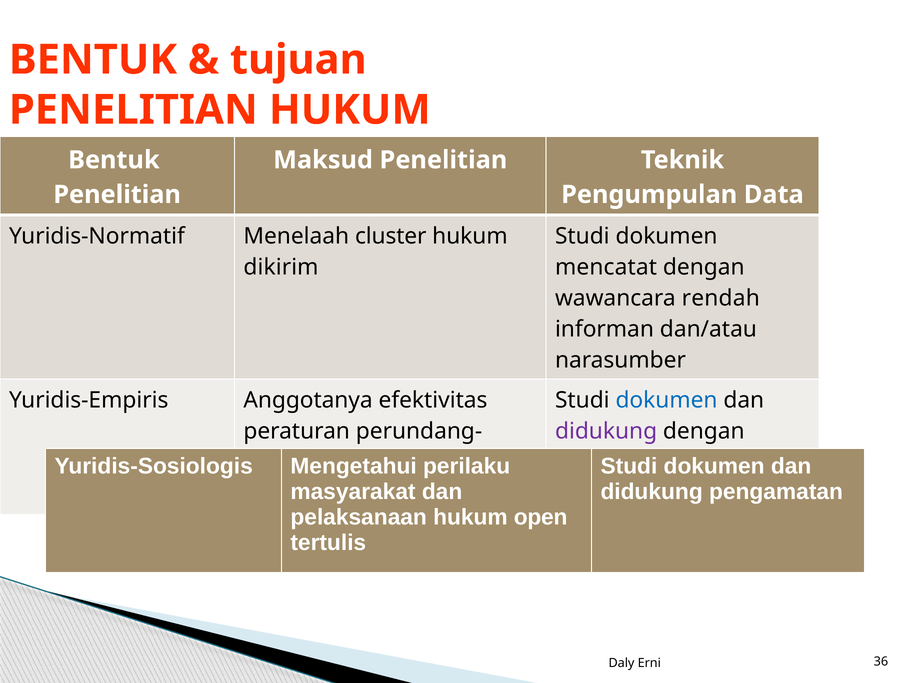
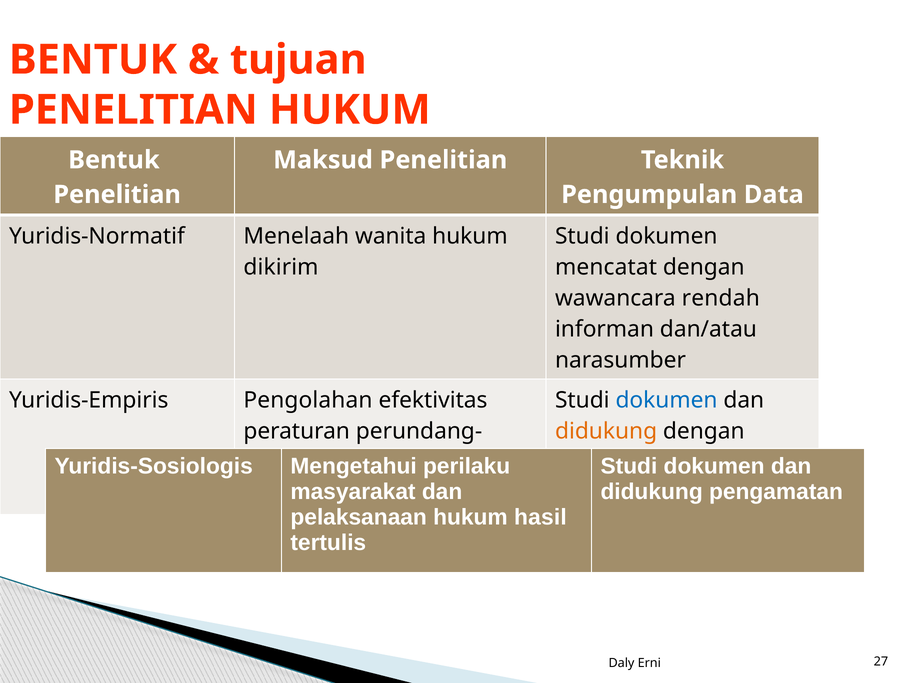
cluster: cluster -> wanita
Anggotanya: Anggotanya -> Pengolahan
didukung at (606, 431) colour: purple -> orange
open: open -> hasil
36: 36 -> 27
